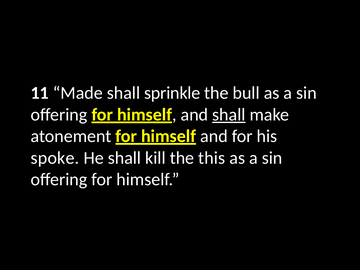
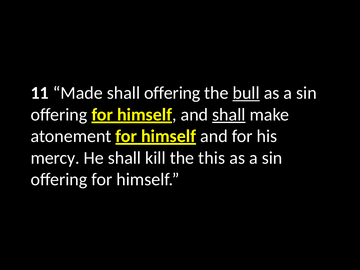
shall sprinkle: sprinkle -> offering
bull underline: none -> present
spoke: spoke -> mercy
